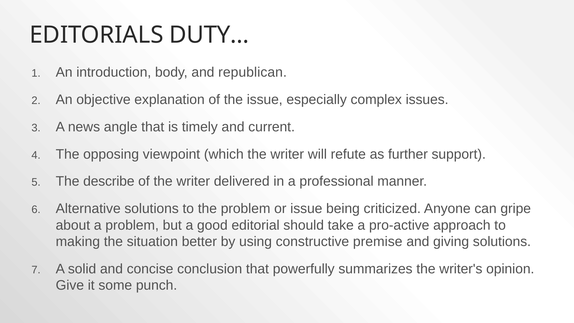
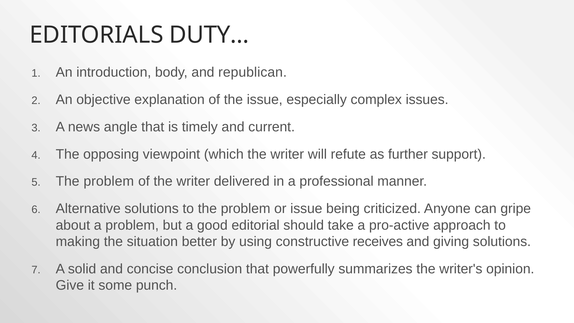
describe at (109, 181): describe -> problem
premise: premise -> receives
